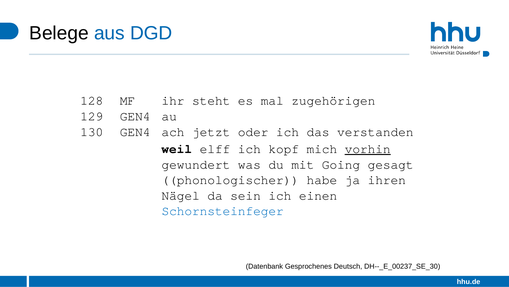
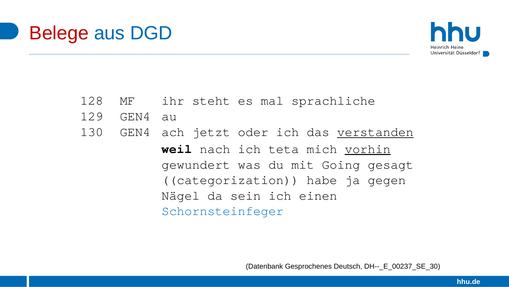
Belege colour: black -> red
zugehörigen: zugehörigen -> sprachliche
verstanden underline: none -> present
elff: elff -> nach
kopf: kopf -> teta
phonologischer: phonologischer -> categorization
ihren: ihren -> gegen
